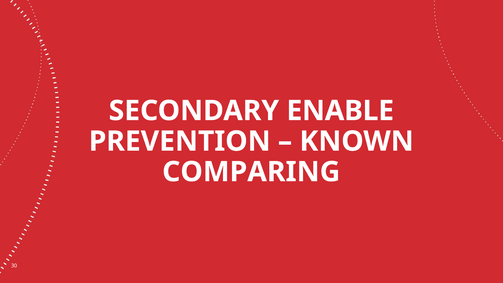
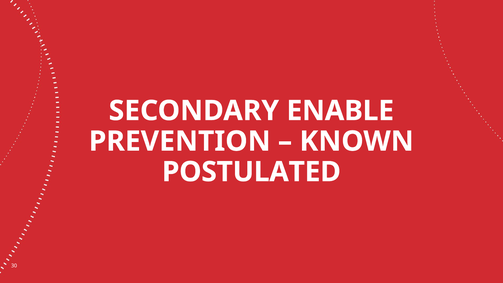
COMPARING: COMPARING -> POSTULATED
